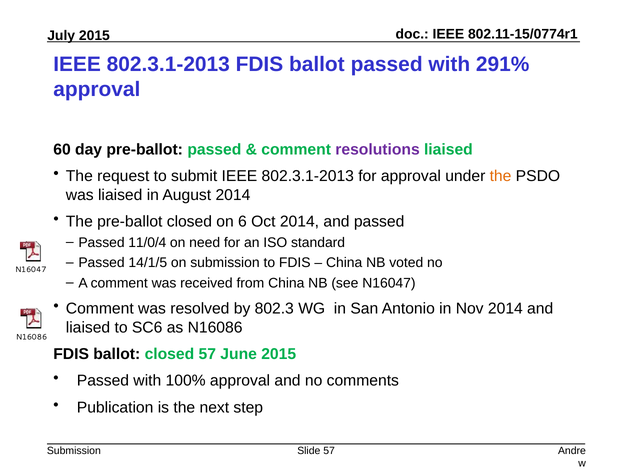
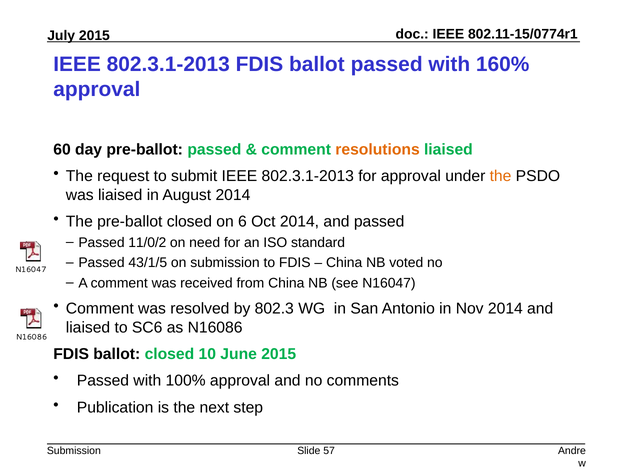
291%: 291% -> 160%
resolutions colour: purple -> orange
11/0/4: 11/0/4 -> 11/0/2
14/1/5: 14/1/5 -> 43/1/5
closed 57: 57 -> 10
